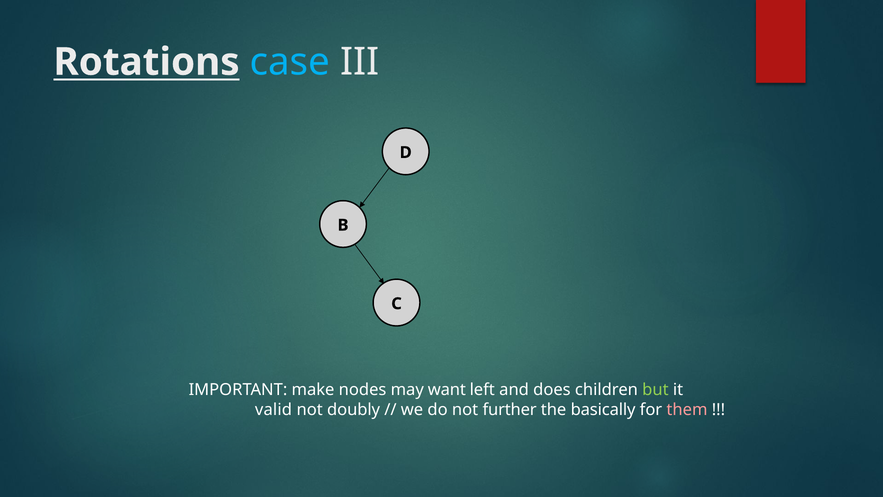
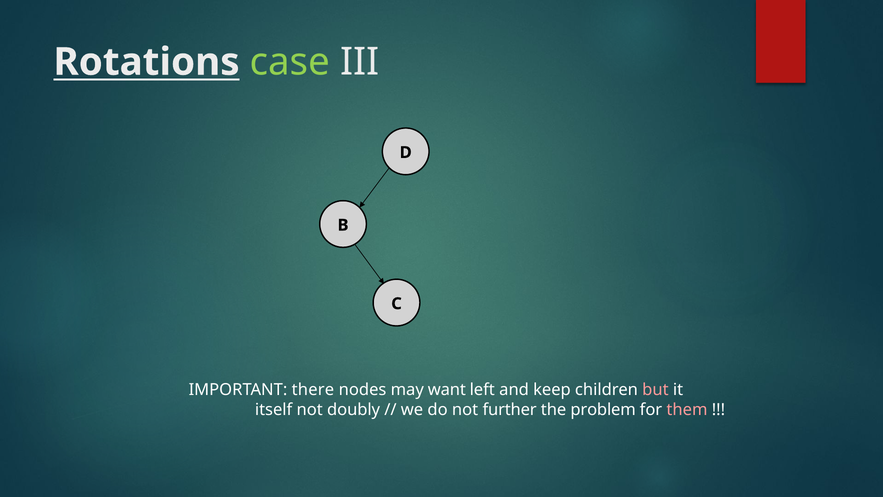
case colour: light blue -> light green
make: make -> there
does: does -> keep
but colour: light green -> pink
valid: valid -> itself
basically: basically -> problem
